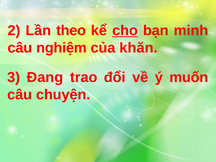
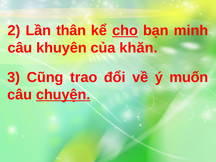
theo: theo -> thân
nghiệm: nghiệm -> khuyên
Đang: Đang -> Cũng
chuyện underline: none -> present
